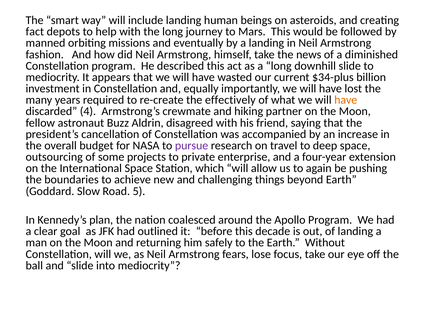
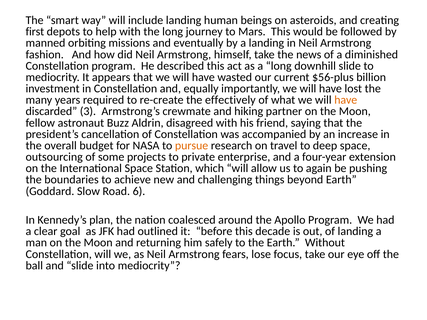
fact: fact -> first
$34-plus: $34-plus -> $56-plus
4: 4 -> 3
pursue colour: purple -> orange
5: 5 -> 6
